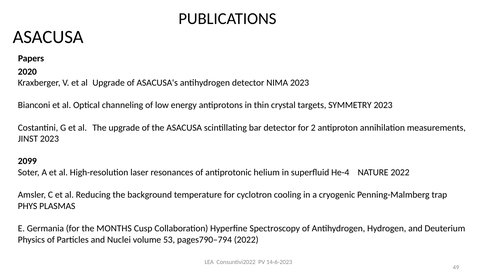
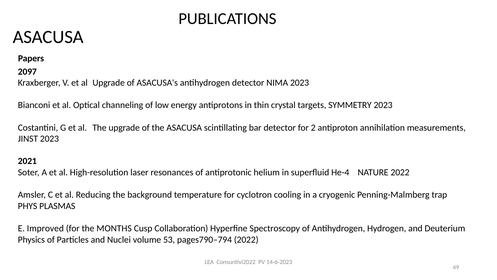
2020: 2020 -> 2097
2099: 2099 -> 2021
Germania: Germania -> Improved
